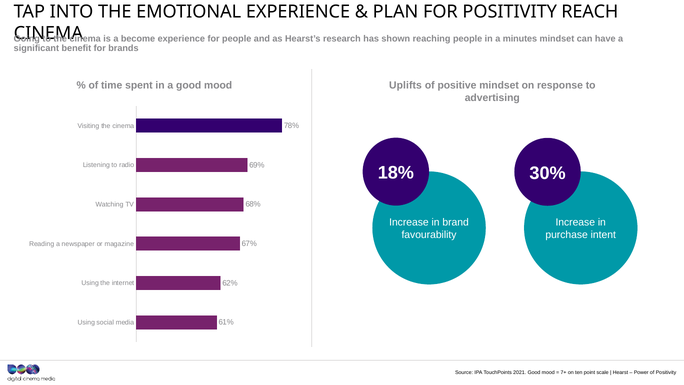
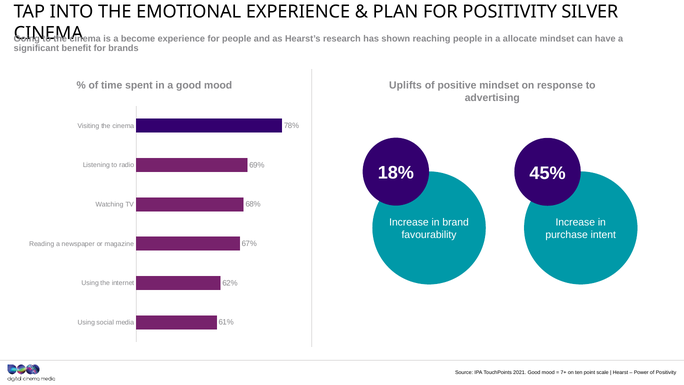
REACH: REACH -> SILVER
minutes: minutes -> allocate
30%: 30% -> 45%
